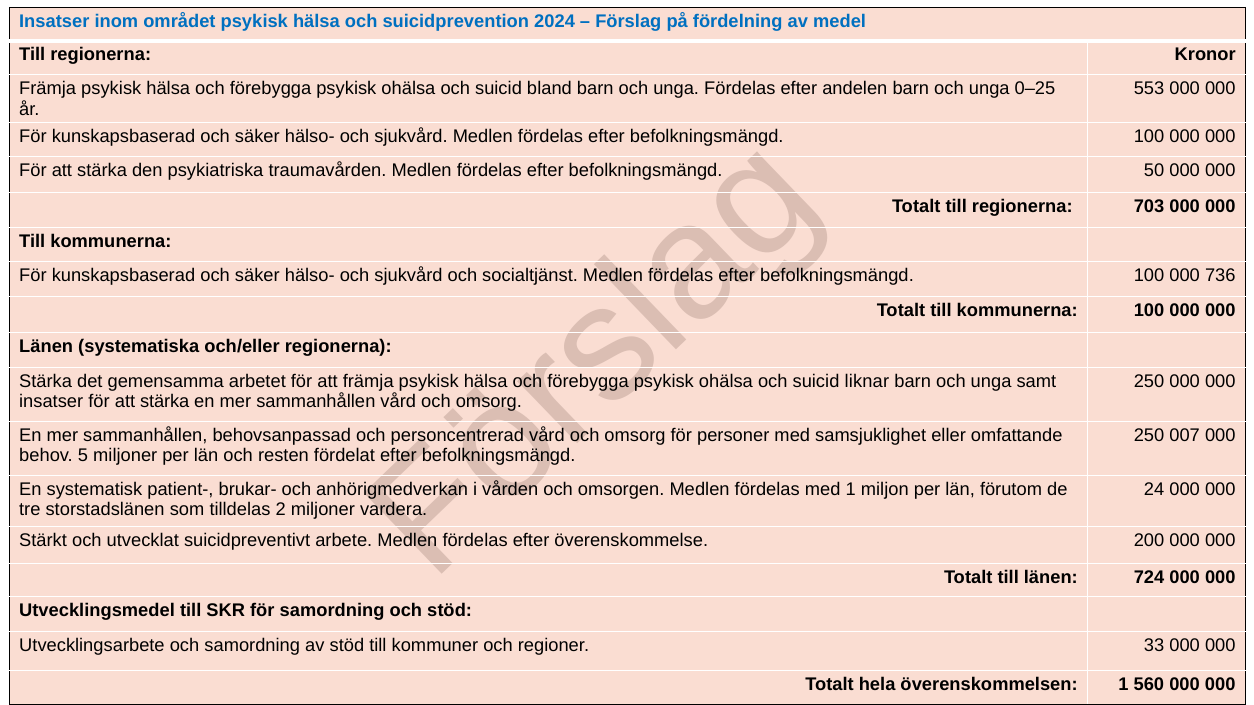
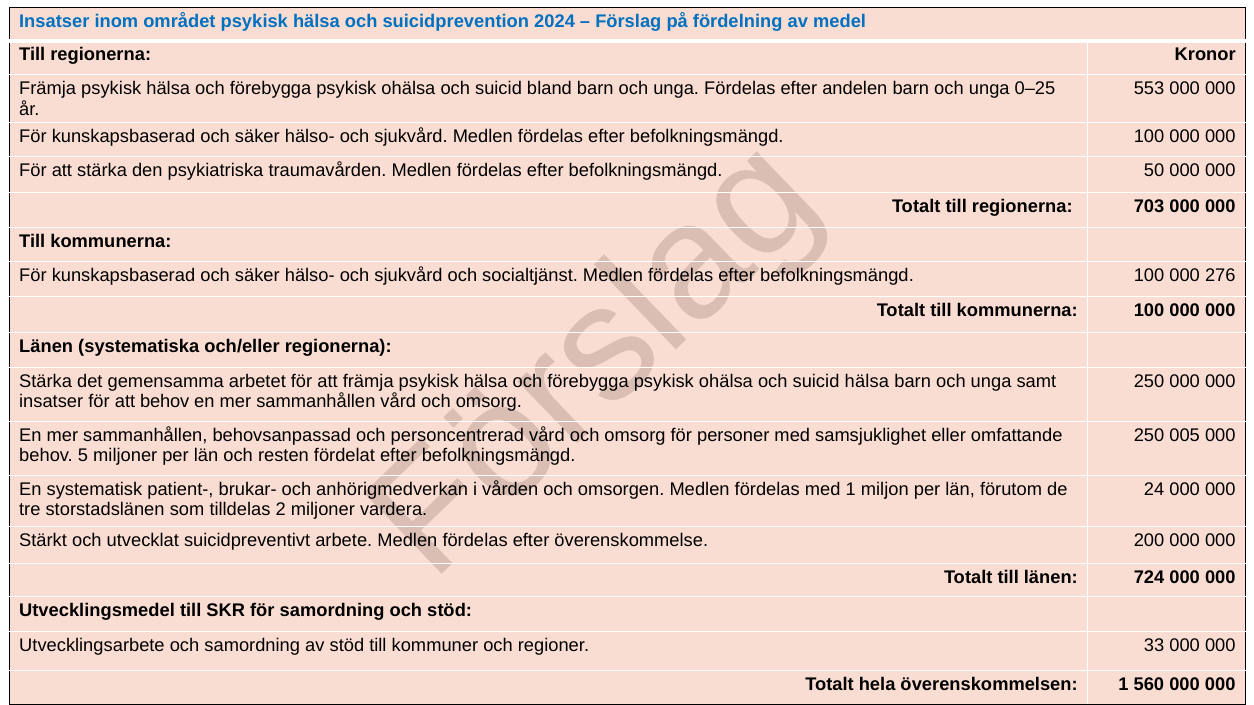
736: 736 -> 276
suicid liknar: liknar -> hälsa
insatser för att stärka: stärka -> behov
007: 007 -> 005
